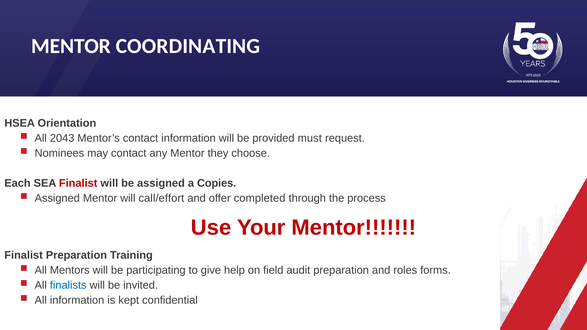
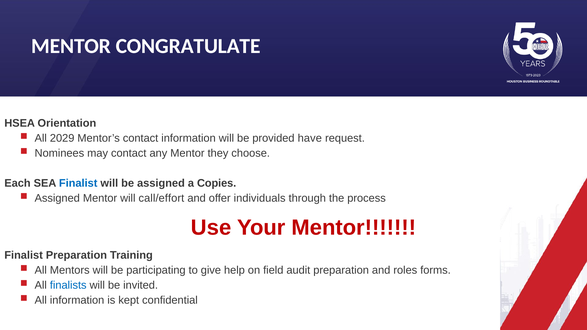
COORDINATING: COORDINATING -> CONGRATULATE
2043: 2043 -> 2029
must: must -> have
Finalist at (78, 183) colour: red -> blue
completed: completed -> individuals
